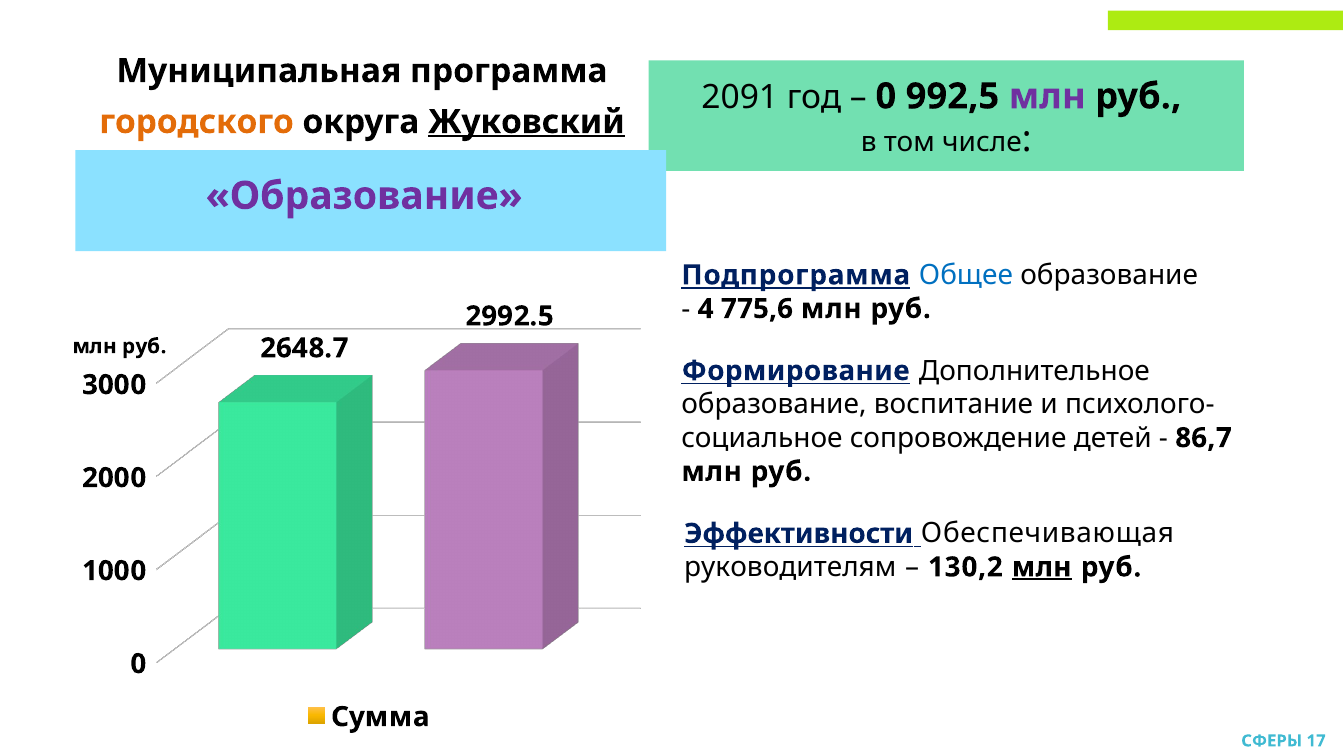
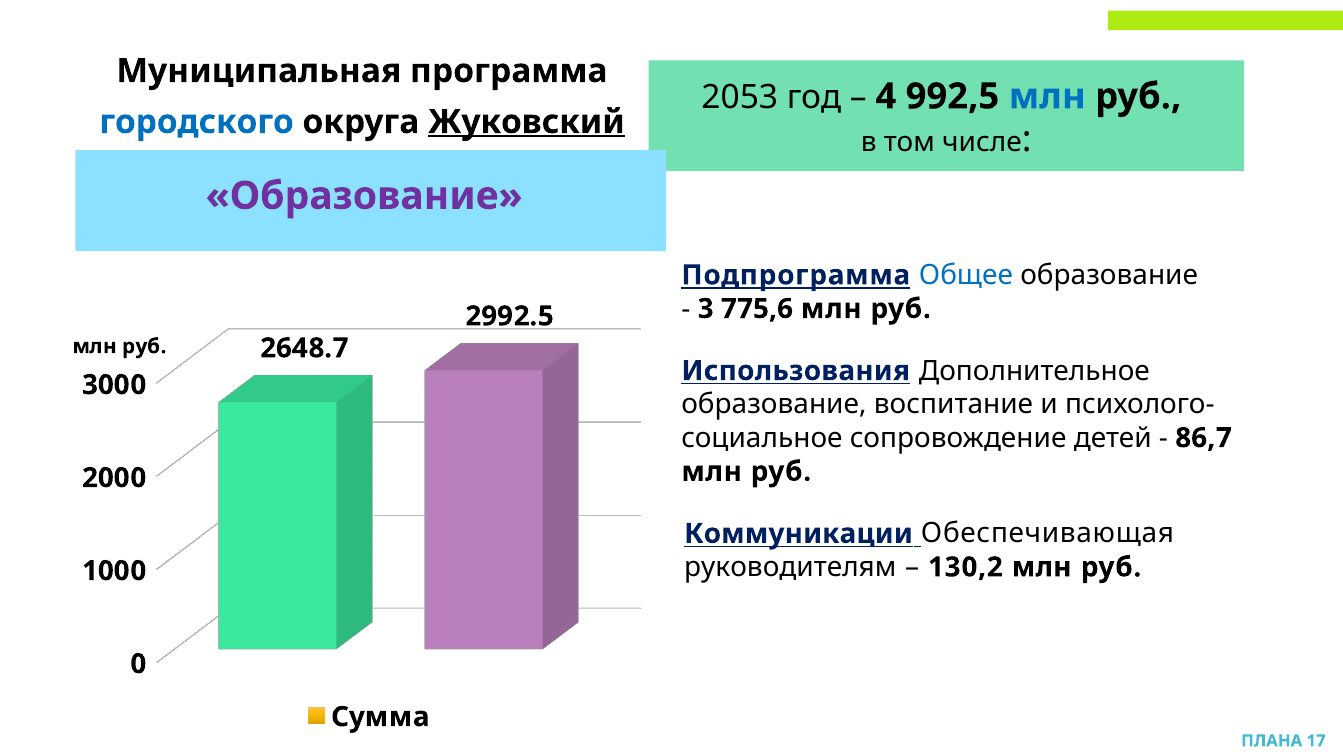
2091: 2091 -> 2053
0 at (886, 96): 0 -> 4
млн at (1047, 96) colour: purple -> blue
городского colour: orange -> blue
4: 4 -> 3
Формирование: Формирование -> Использования
Эффективности: Эффективности -> Коммуникации
млн at (1042, 568) underline: present -> none
СФЕРЫ: СФЕРЫ -> ПЛАНА
